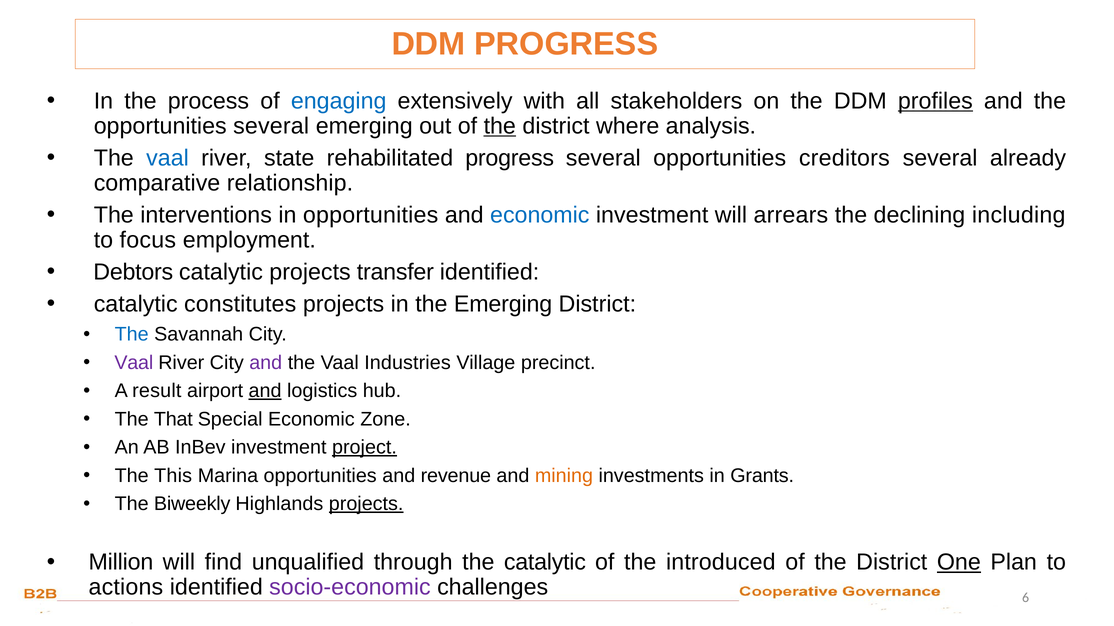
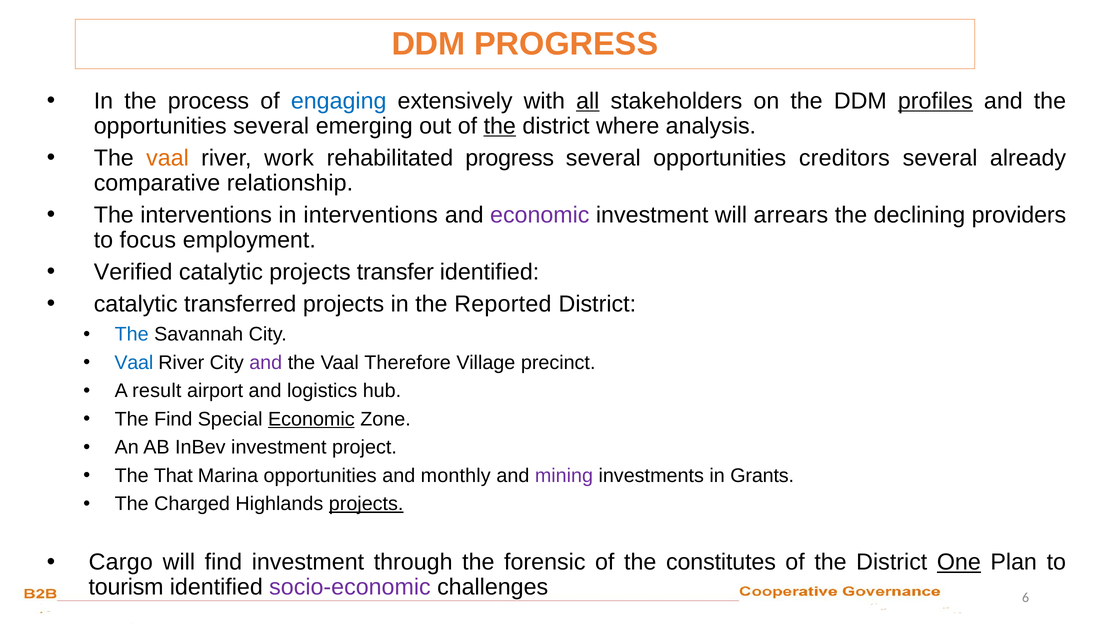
all underline: none -> present
vaal at (168, 158) colour: blue -> orange
state: state -> work
in opportunities: opportunities -> interventions
economic at (540, 215) colour: blue -> purple
including: including -> providers
Debtors: Debtors -> Verified
constitutes: constitutes -> transferred
the Emerging: Emerging -> Reported
Vaal at (134, 363) colour: purple -> blue
Industries: Industries -> Therefore
and at (265, 391) underline: present -> none
The That: That -> Find
Economic at (311, 419) underline: none -> present
project underline: present -> none
This: This -> That
revenue: revenue -> monthly
mining colour: orange -> purple
Biweekly: Biweekly -> Charged
Million: Million -> Cargo
find unqualified: unqualified -> investment
the catalytic: catalytic -> forensic
introduced: introduced -> constitutes
actions: actions -> tourism
